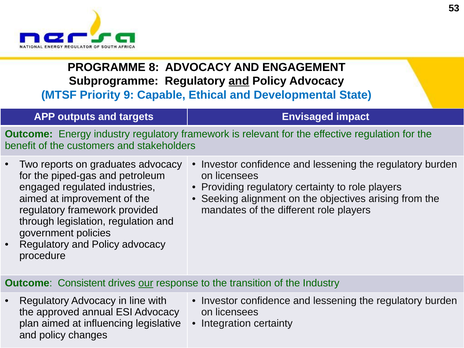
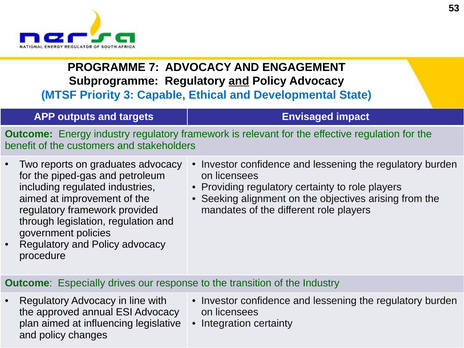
8: 8 -> 7
9: 9 -> 3
engaged: engaged -> including
Consistent: Consistent -> Especially
our underline: present -> none
